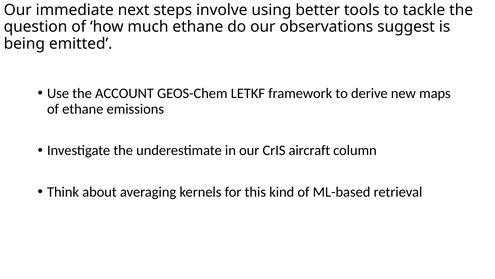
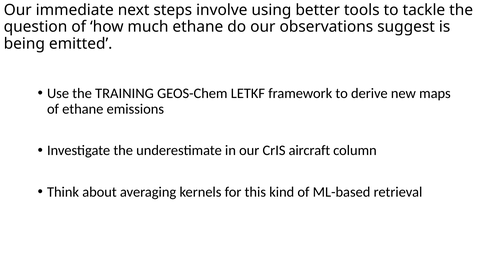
ACCOUNT: ACCOUNT -> TRAINING
